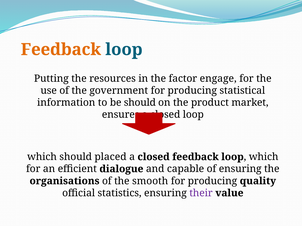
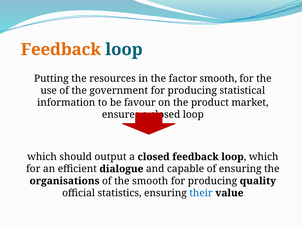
factor engage: engage -> smooth
be should: should -> favour
placed: placed -> output
their colour: purple -> blue
